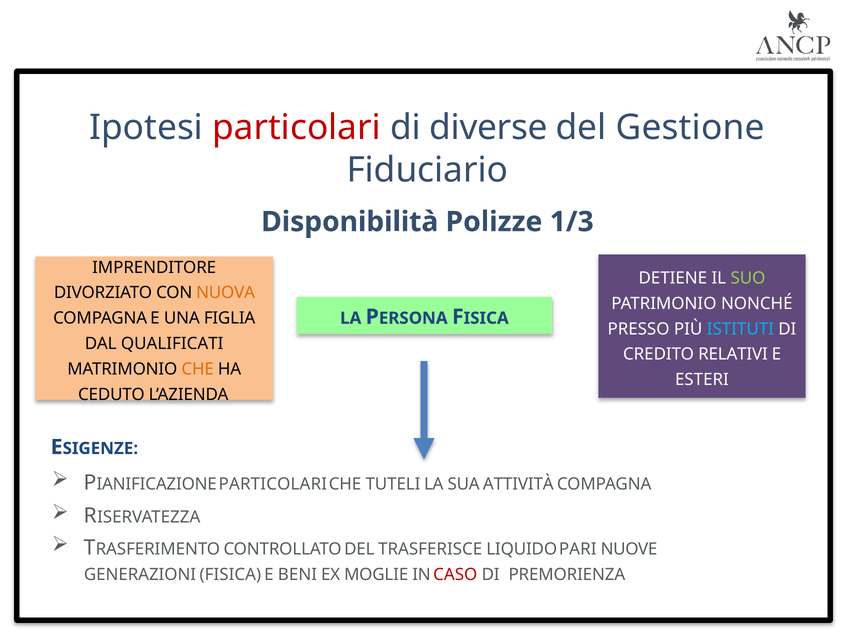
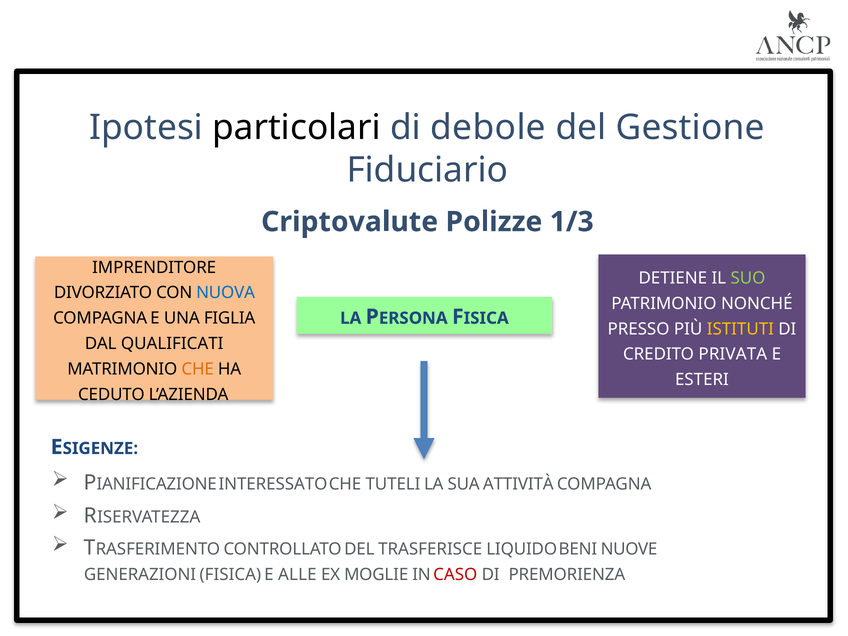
particolari at (297, 128) colour: red -> black
diverse: diverse -> debole
Disponibilità: Disponibilità -> Criptovalute
NUOVA colour: orange -> blue
ISTITUTI colour: light blue -> yellow
RELATIVI: RELATIVI -> PRIVATA
PARTICOLARI at (273, 484): PARTICOLARI -> INTERESSATO
PARI: PARI -> BENI
BENI: BENI -> ALLE
